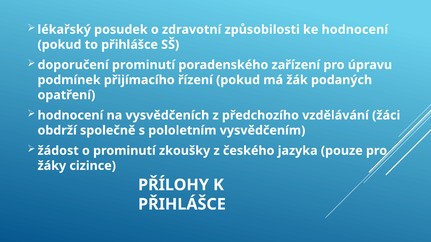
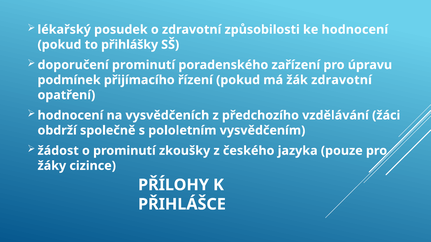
to přihlášce: přihlášce -> přihlášky
žák podaných: podaných -> zdravotní
